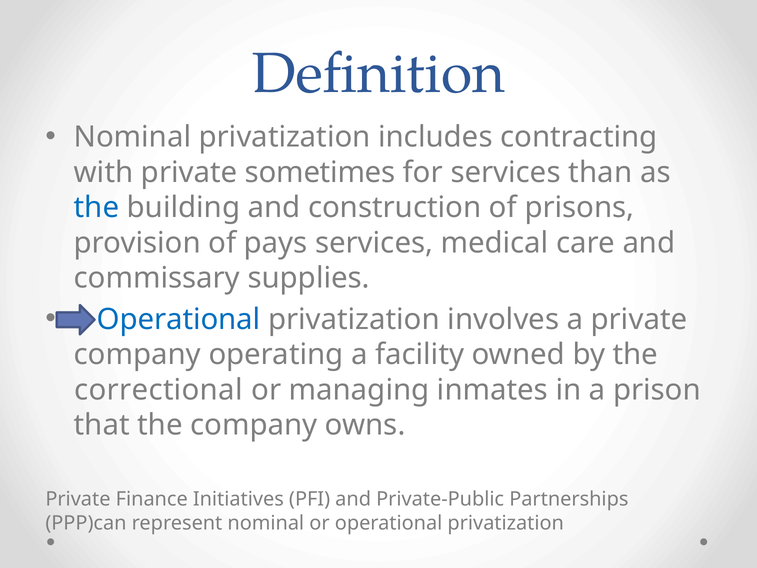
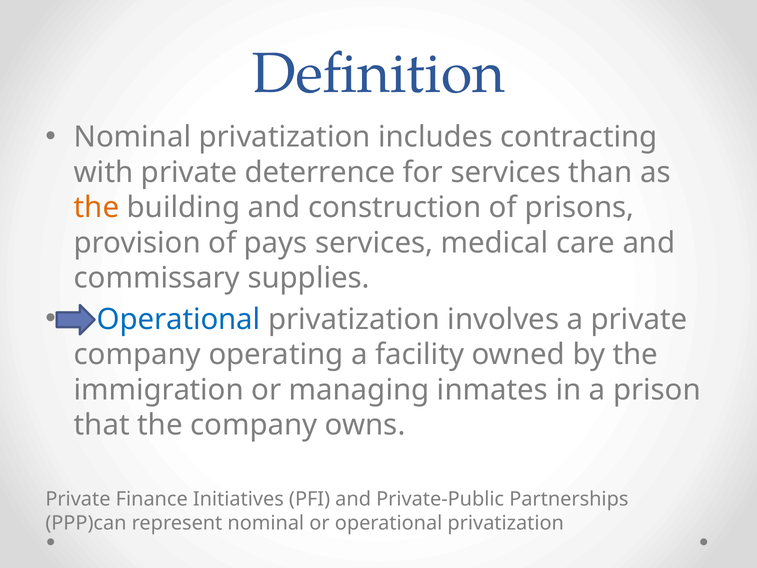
sometimes: sometimes -> deterrence
the at (97, 208) colour: blue -> orange
correctional: correctional -> immigration
